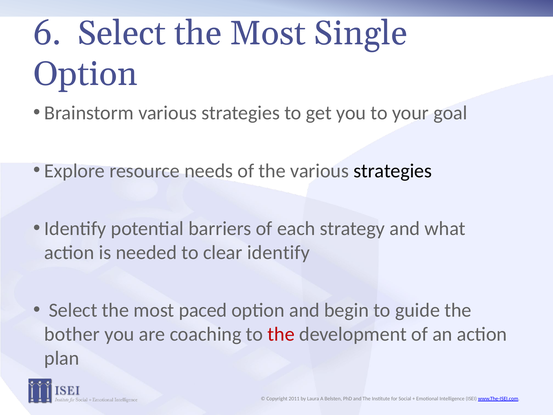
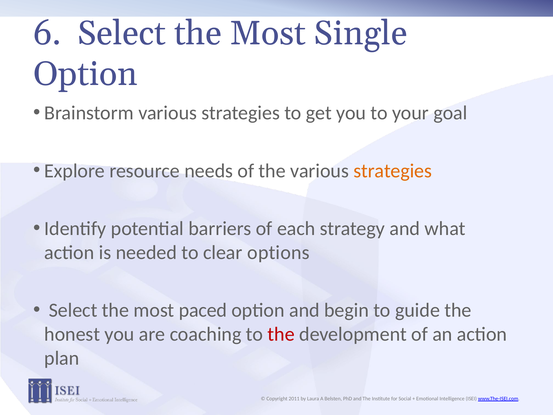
strategies at (393, 171) colour: black -> orange
clear identify: identify -> options
bother: bother -> honest
